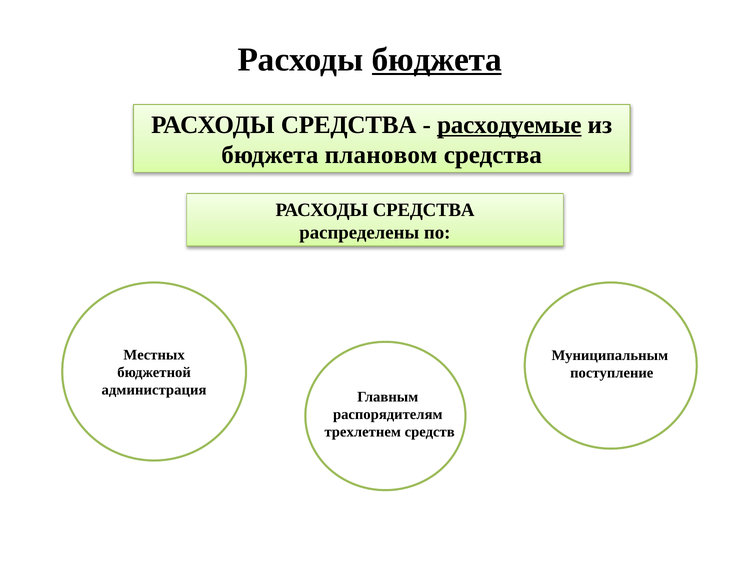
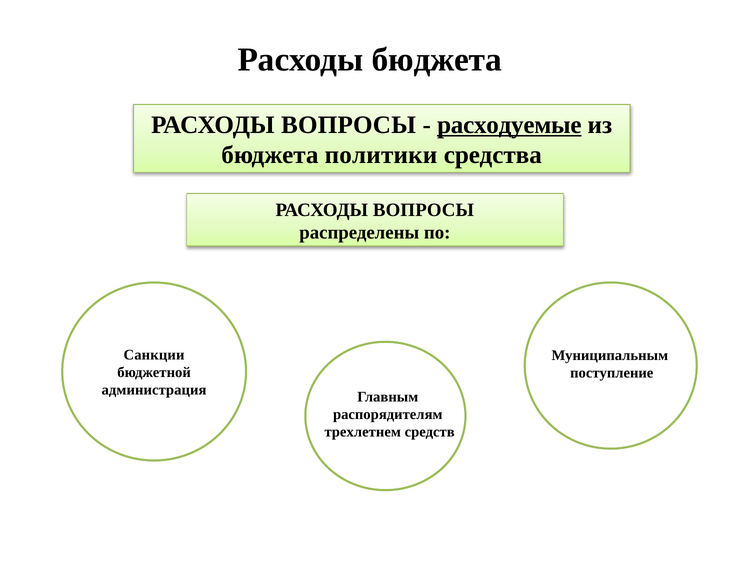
бюджета at (437, 60) underline: present -> none
СРЕДСТВА at (349, 125): СРЕДСТВА -> ВОПРОСЫ
плановом: плановом -> политики
СРЕДСТВА at (424, 210): СРЕДСТВА -> ВОПРОСЫ
Местных: Местных -> Санкции
